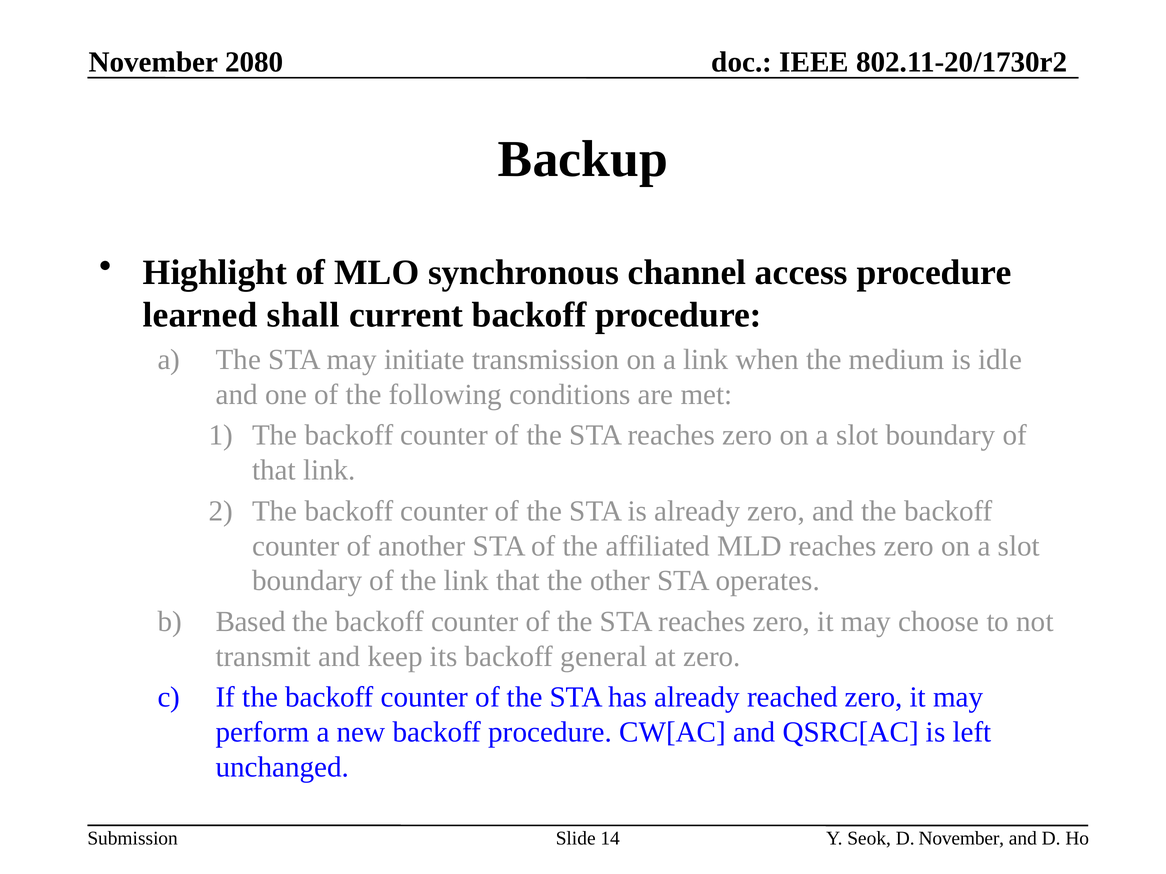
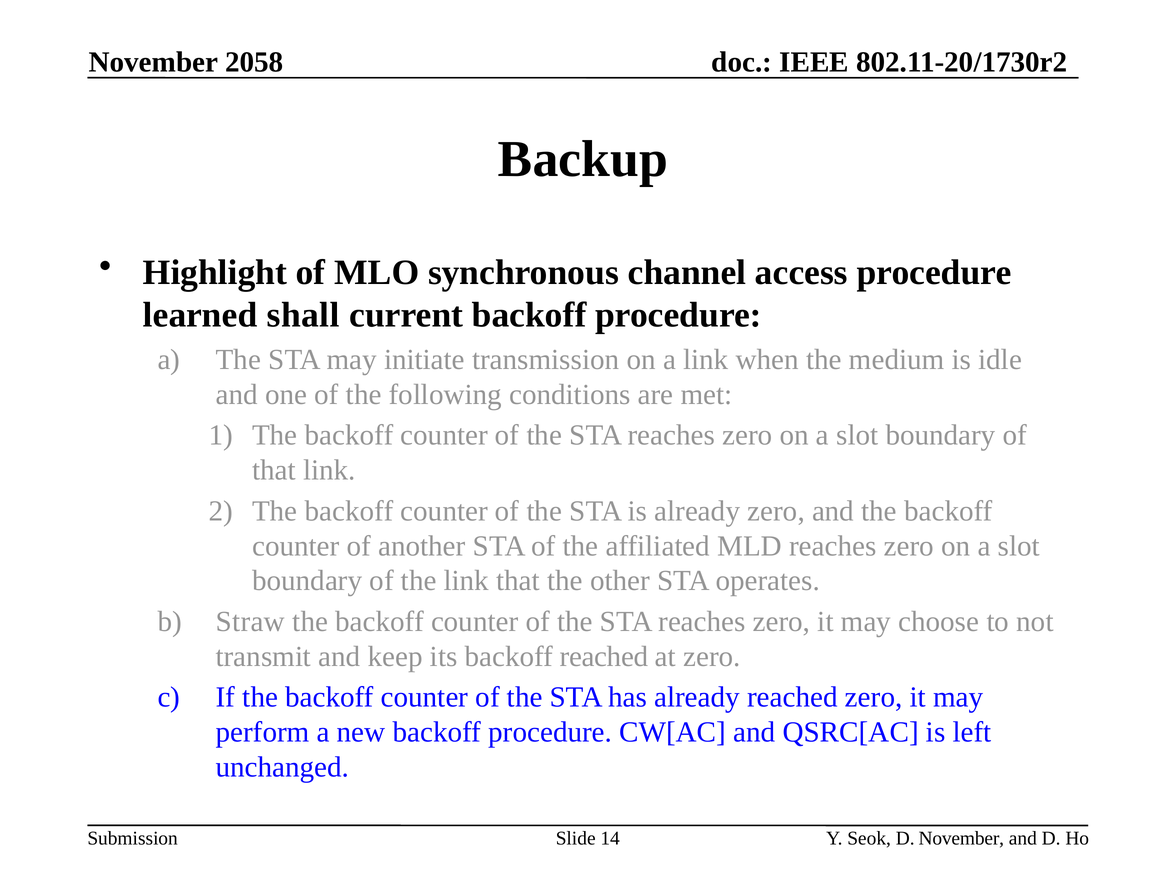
2080: 2080 -> 2058
Based: Based -> Straw
backoff general: general -> reached
